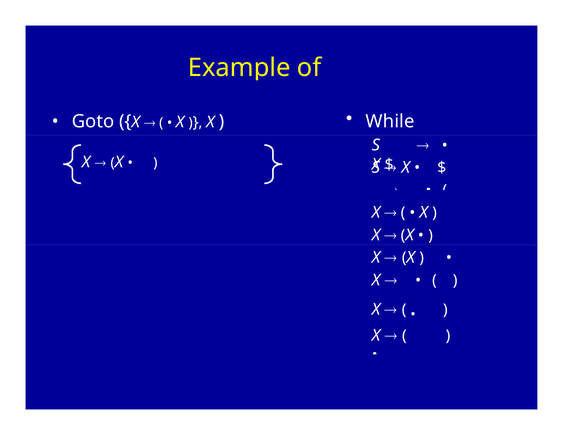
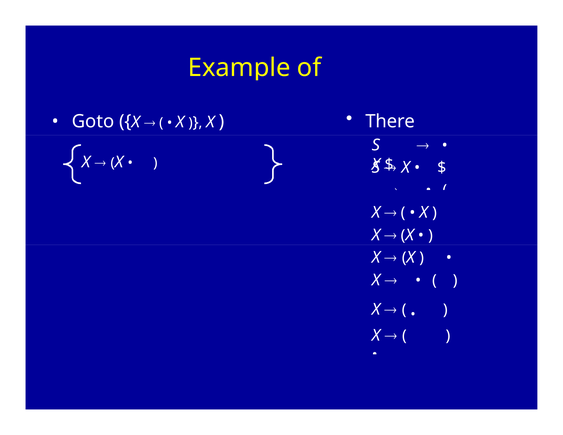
While: While -> There
